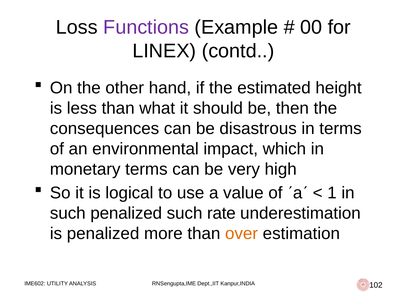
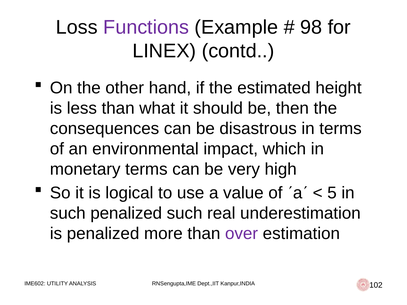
00: 00 -> 98
1: 1 -> 5
rate: rate -> real
over colour: orange -> purple
